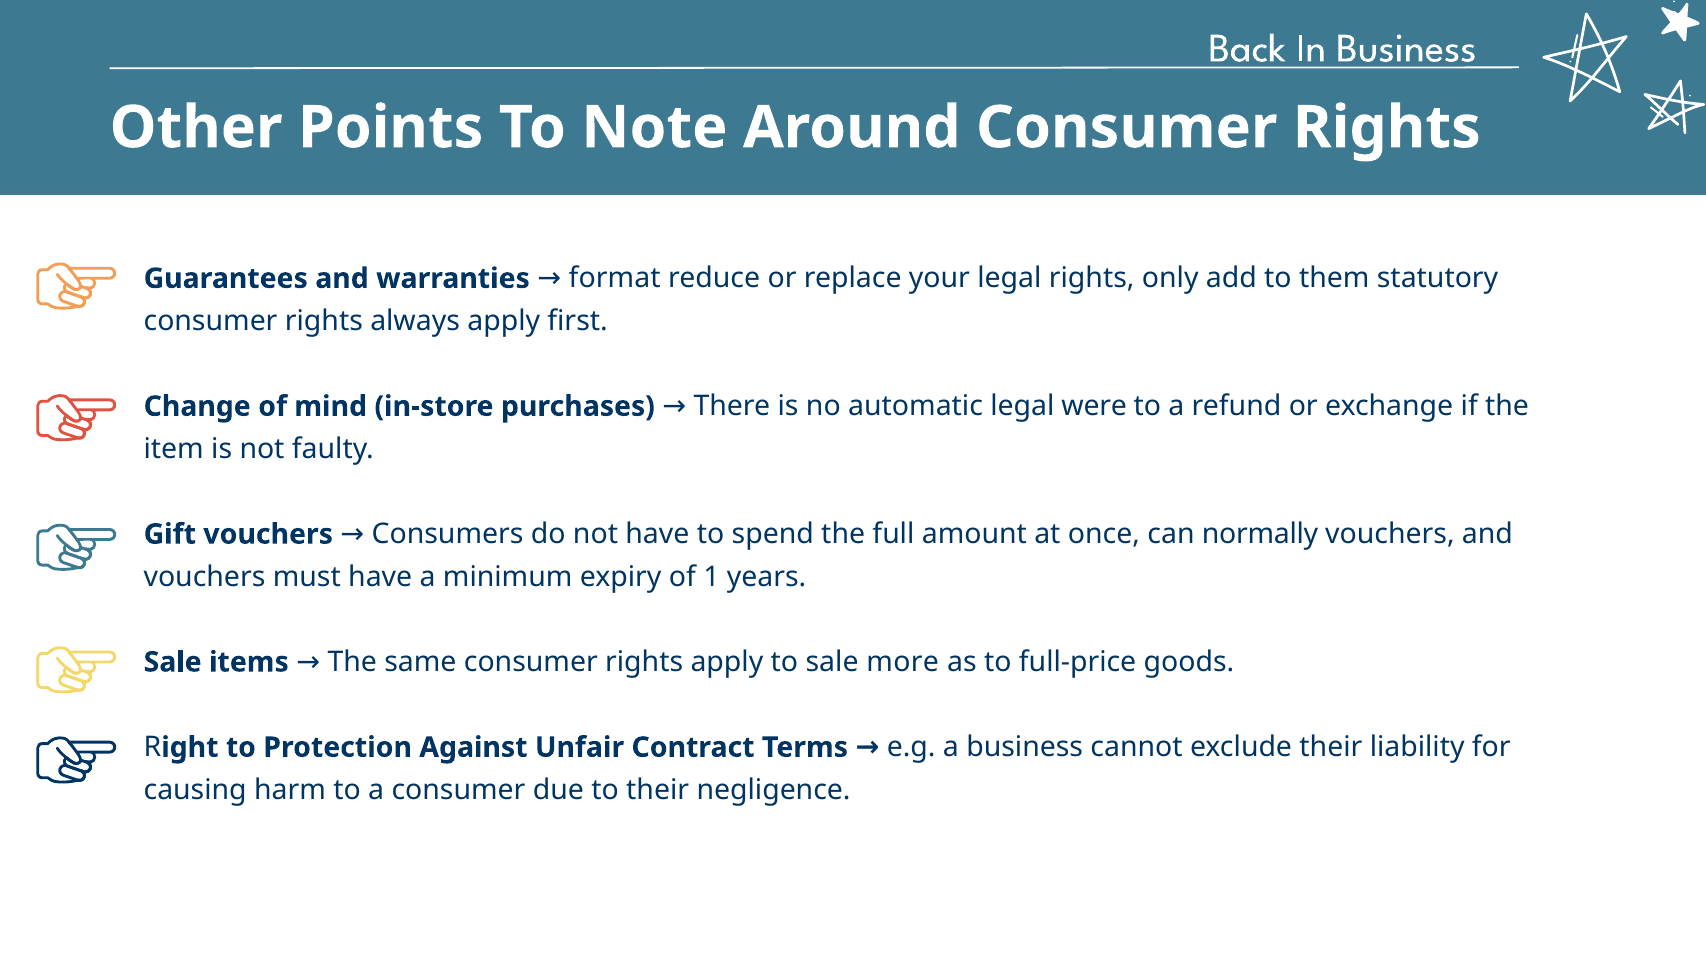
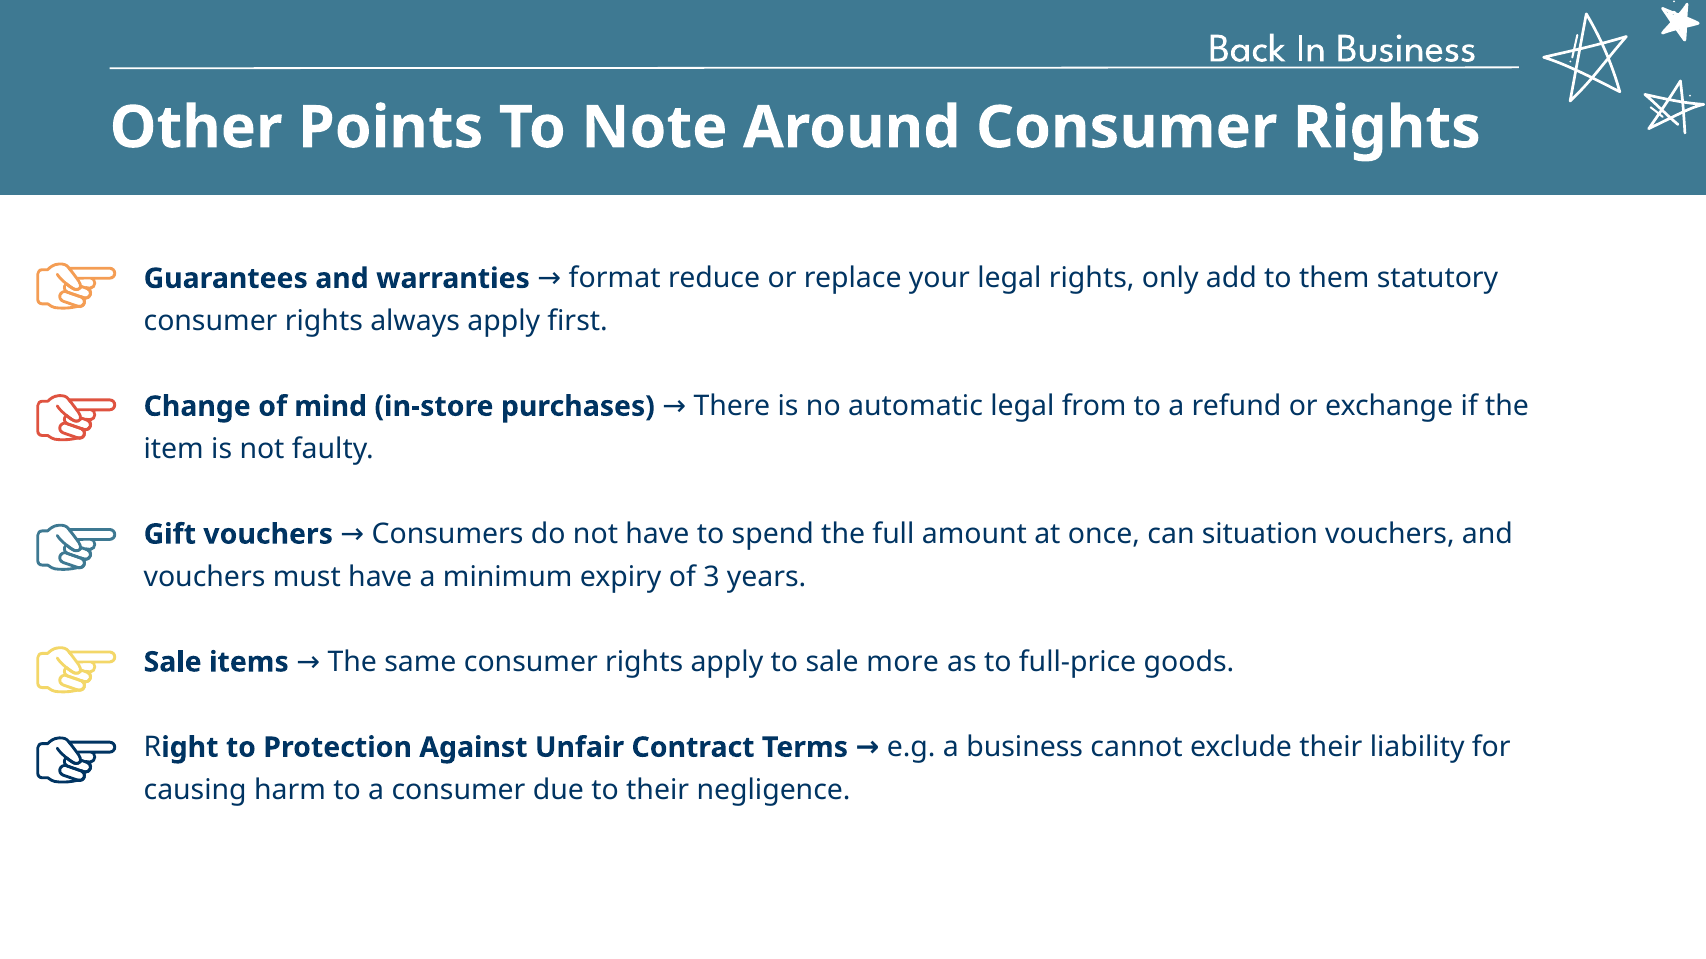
were: were -> from
normally: normally -> situation
1: 1 -> 3
